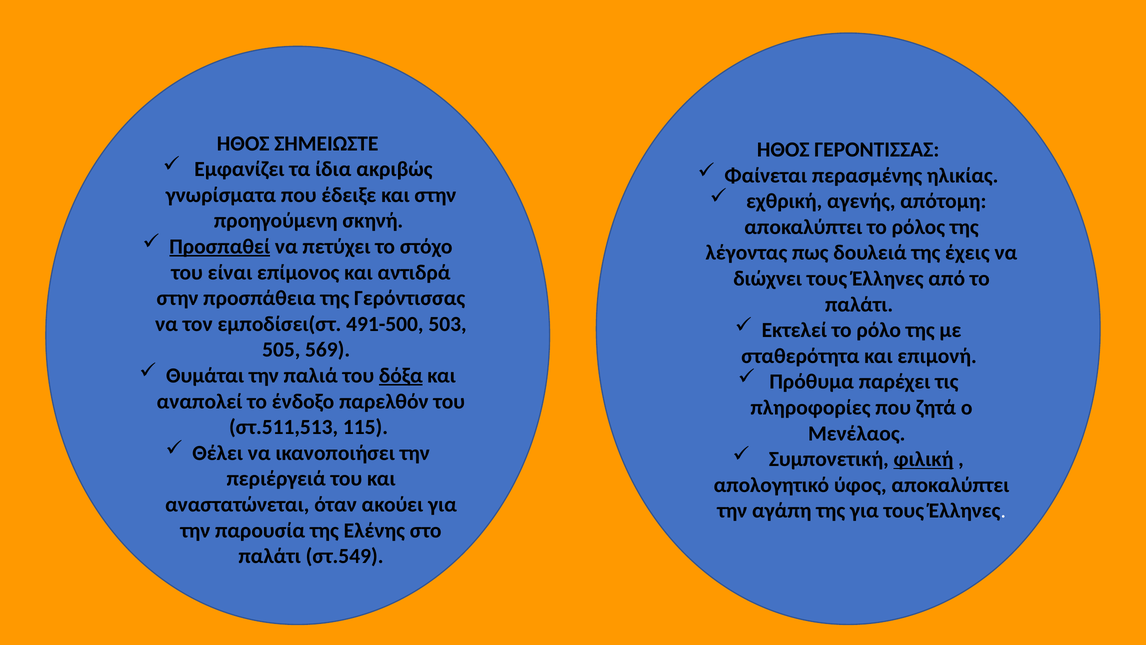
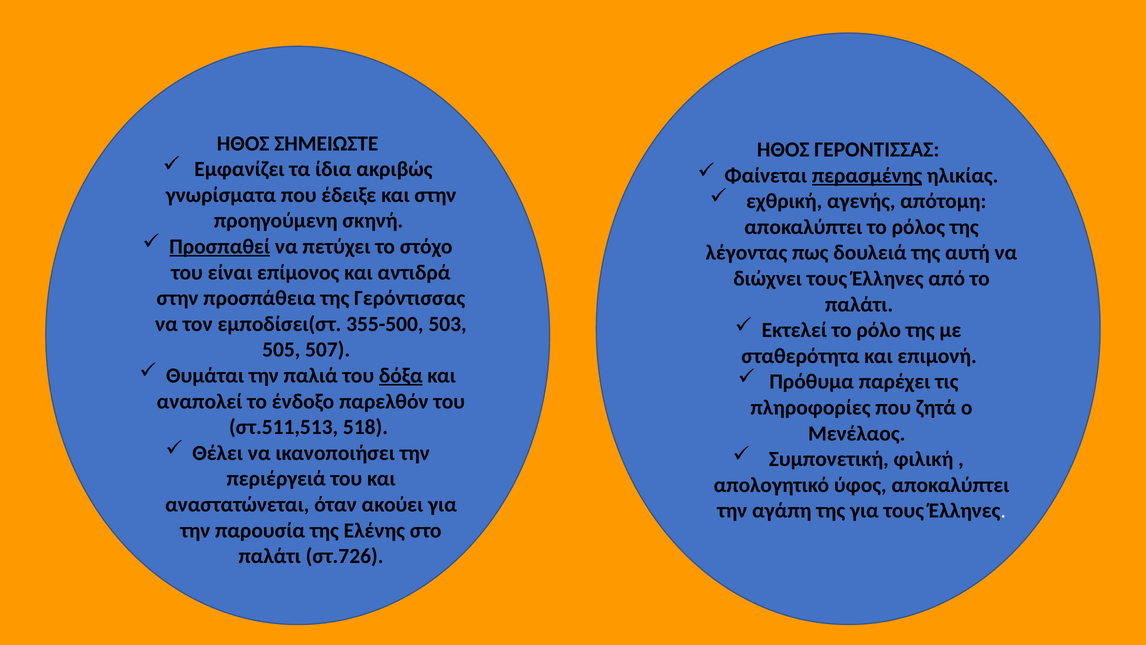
περασμένης underline: none -> present
έχεις: έχεις -> αυτή
491-500: 491-500 -> 355-500
569: 569 -> 507
115: 115 -> 518
φιλική underline: present -> none
στ.549: στ.549 -> στ.726
